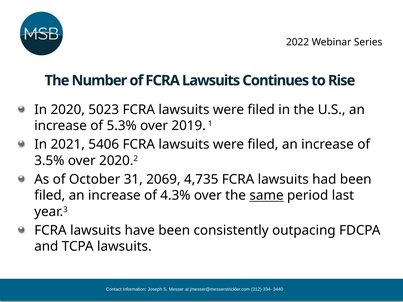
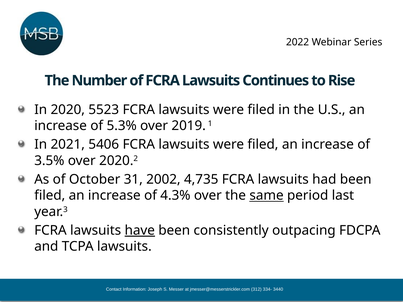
5023: 5023 -> 5523
2069: 2069 -> 2002
have underline: none -> present
